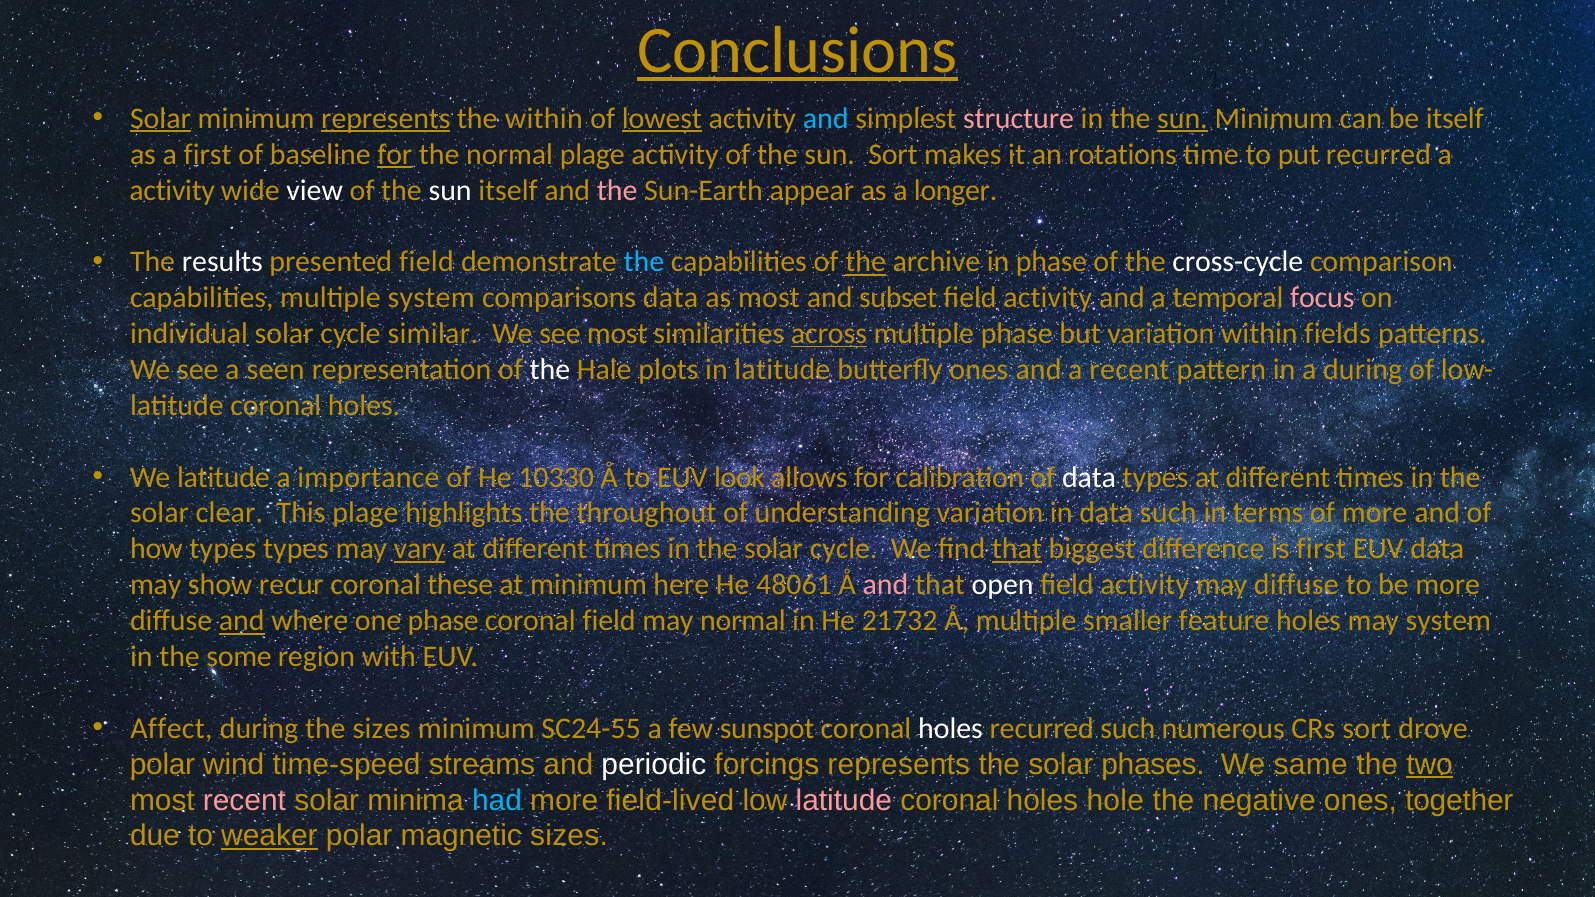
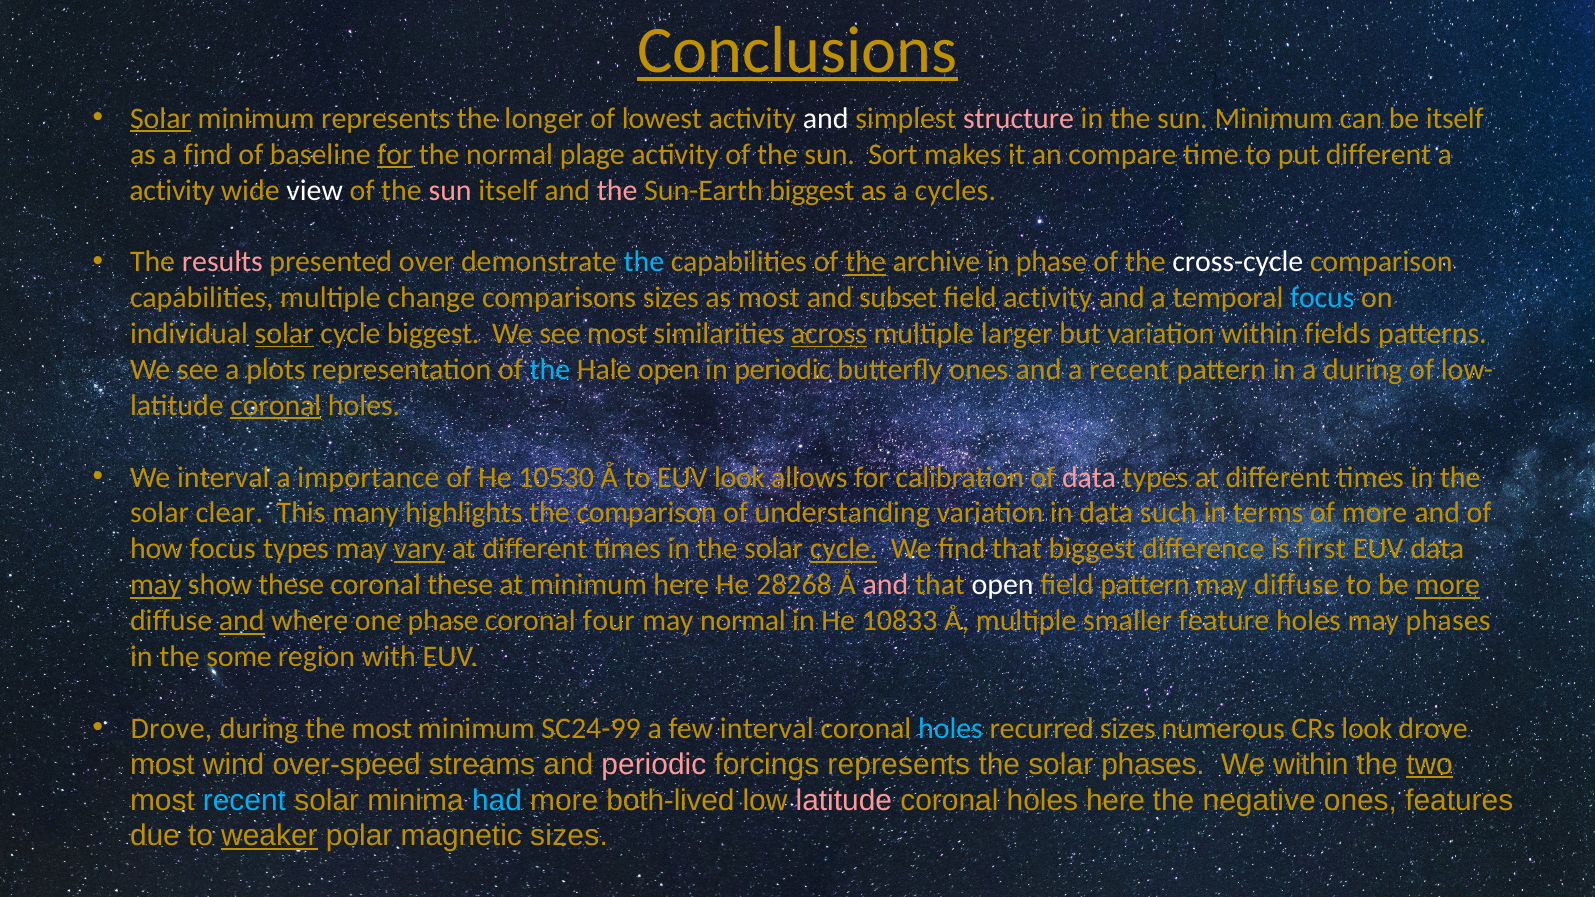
represents at (386, 118) underline: present -> none
the within: within -> longer
lowest underline: present -> none
and at (826, 118) colour: light blue -> white
sun at (1183, 118) underline: present -> none
a first: first -> find
rotations: rotations -> compare
put recurred: recurred -> different
sun at (450, 190) colour: white -> pink
Sun-Earth appear: appear -> biggest
longer: longer -> cycles
results colour: white -> pink
presented field: field -> over
multiple system: system -> change
comparisons data: data -> sizes
focus at (1322, 298) colour: pink -> light blue
solar at (284, 334) underline: none -> present
cycle similar: similar -> biggest
multiple phase: phase -> larger
seen: seen -> plots
the at (550, 370) colour: white -> light blue
Hale plots: plots -> open
in latitude: latitude -> periodic
coronal at (276, 406) underline: none -> present
We latitude: latitude -> interval
10330: 10330 -> 10530
data at (1089, 477) colour: white -> pink
This plage: plage -> many
the throughout: throughout -> comparison
how types: types -> focus
cycle at (844, 549) underline: none -> present
that at (1017, 549) underline: present -> none
may at (156, 585) underline: none -> present
show recur: recur -> these
48061: 48061 -> 28268
activity at (1145, 585): activity -> pattern
more at (1448, 585) underline: none -> present
coronal field: field -> four
21732: 21732 -> 10833
may system: system -> phases
Affect at (171, 729): Affect -> Drove
the sizes: sizes -> most
SC24-55: SC24-55 -> SC24-99
few sunspot: sunspot -> interval
holes at (951, 729) colour: white -> light blue
recurred such: such -> sizes
CRs sort: sort -> look
polar at (163, 764): polar -> most
time-speed: time-speed -> over-speed
periodic at (654, 764) colour: white -> pink
We same: same -> within
recent at (244, 800) colour: pink -> light blue
field-lived: field-lived -> both-lived
holes hole: hole -> here
together: together -> features
